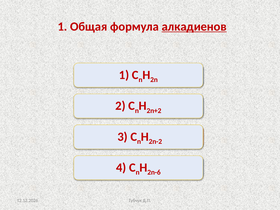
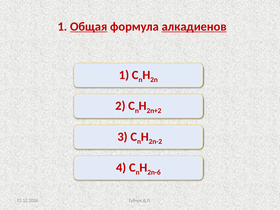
Общая underline: none -> present
